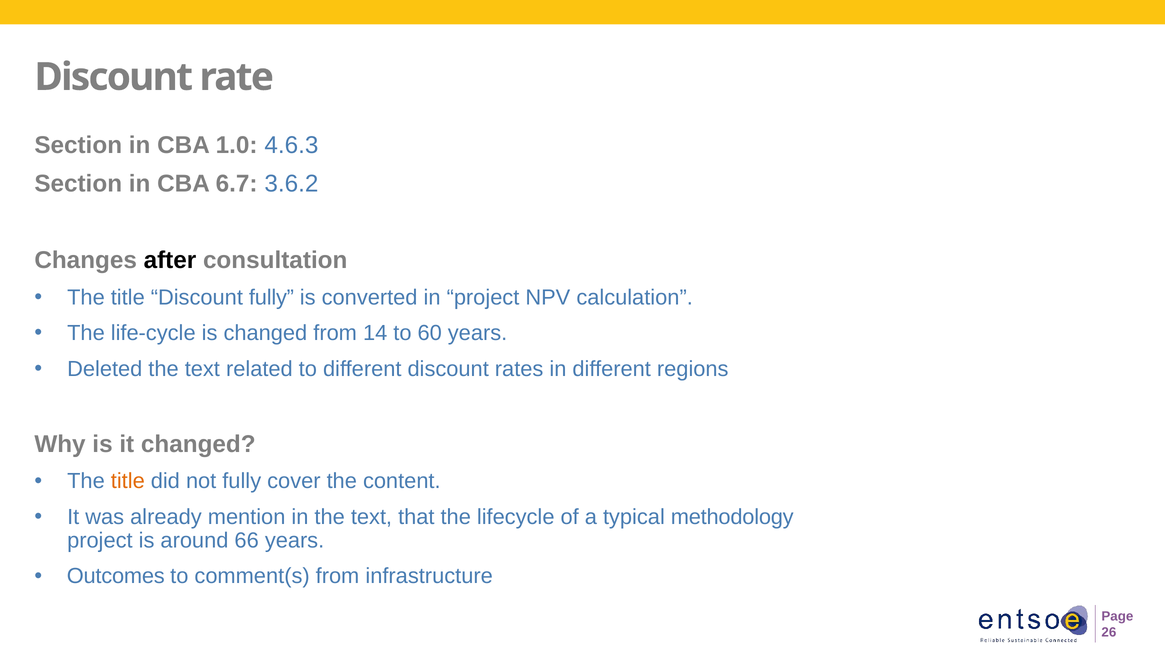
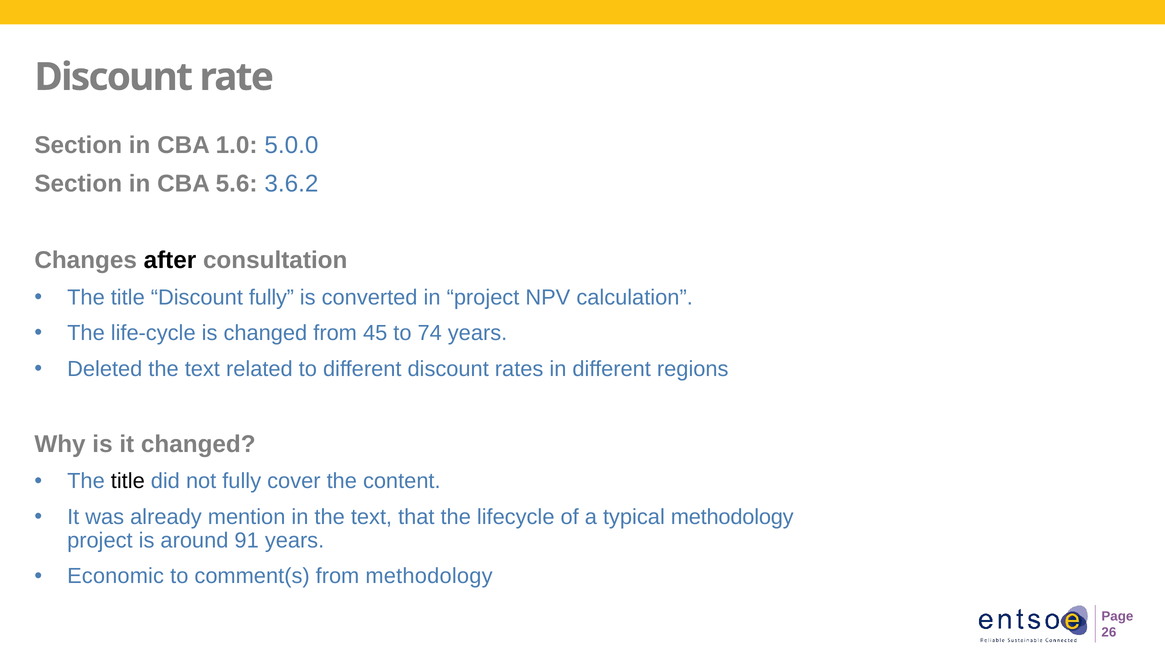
4.6.3: 4.6.3 -> 5.0.0
6.7: 6.7 -> 5.6
14: 14 -> 45
60: 60 -> 74
title at (128, 481) colour: orange -> black
66: 66 -> 91
Outcomes: Outcomes -> Economic
from infrastructure: infrastructure -> methodology
